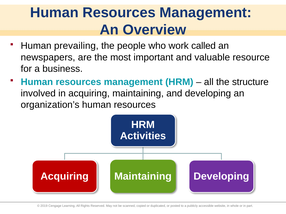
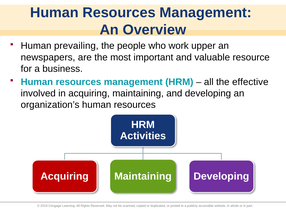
called: called -> upper
structure: structure -> effective
